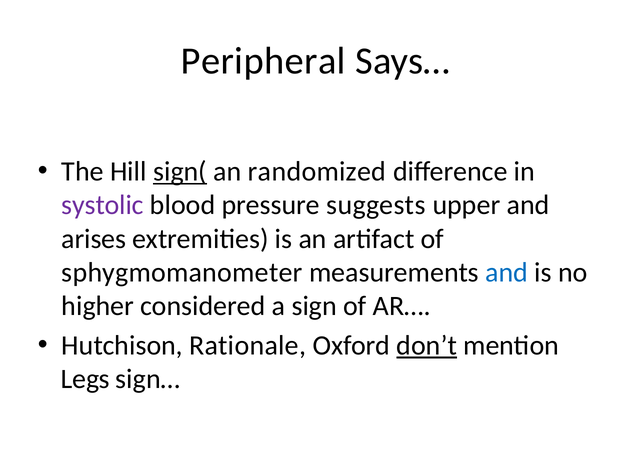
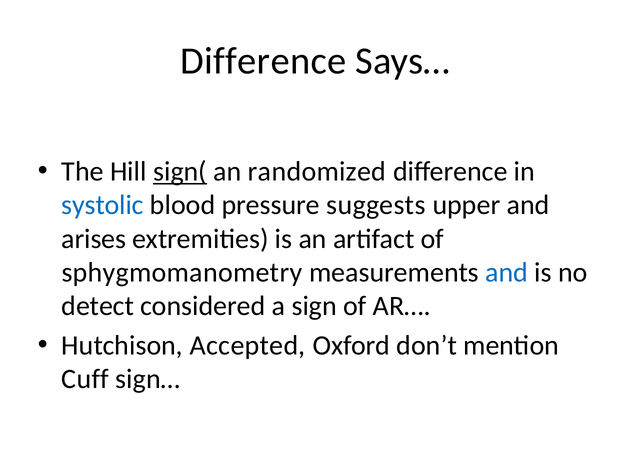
Peripheral at (263, 61): Peripheral -> Difference
systolic colour: purple -> blue
sphygmomanometer: sphygmomanometer -> sphygmomanometry
higher: higher -> detect
Rationale: Rationale -> Accepted
don’t underline: present -> none
Legs: Legs -> Cuff
